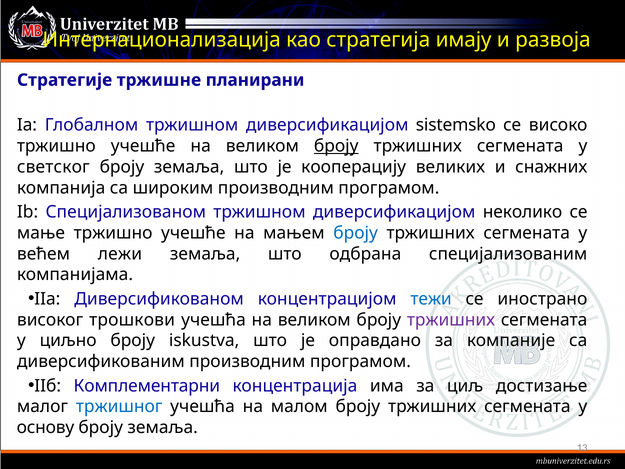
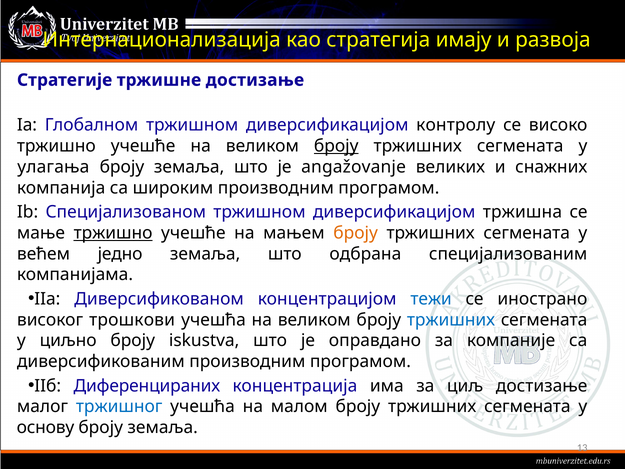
тржишне планирани: планирани -> достизање
sistemsko: sistemsko -> контролу
светског: светског -> улагања
кооперацију: кооперацију -> angažovanje
неколико: неколико -> тржишна
тржишно at (113, 233) underline: none -> present
броју at (356, 233) colour: blue -> orange
лежи: лежи -> једно
тржишних at (451, 320) colour: purple -> blue
Комплементарни: Комплементарни -> Диференцираних
